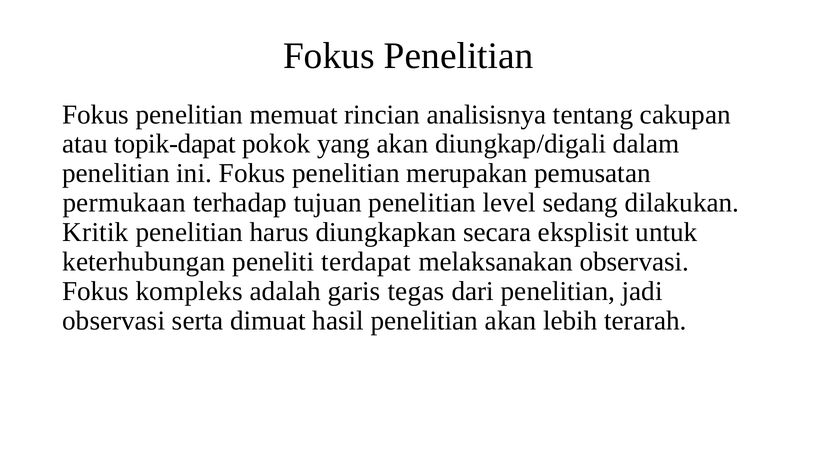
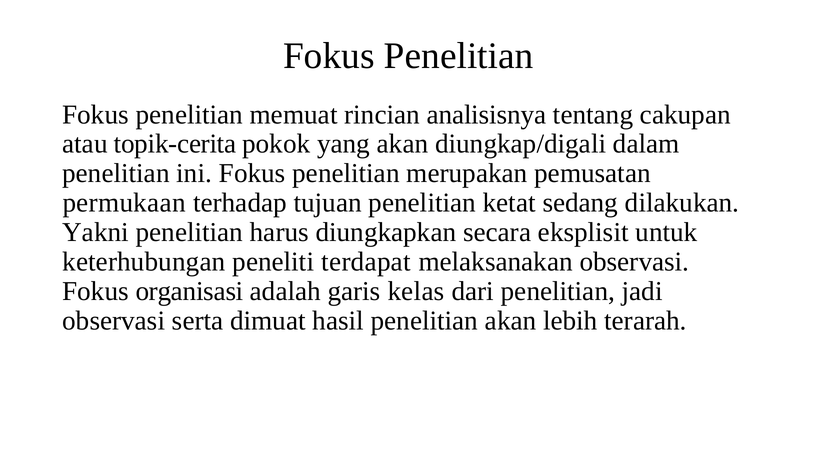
topik-dapat: topik-dapat -> topik-cerita
level: level -> ketat
Kritik: Kritik -> Yakni
kompleks: kompleks -> organisasi
tegas: tegas -> kelas
